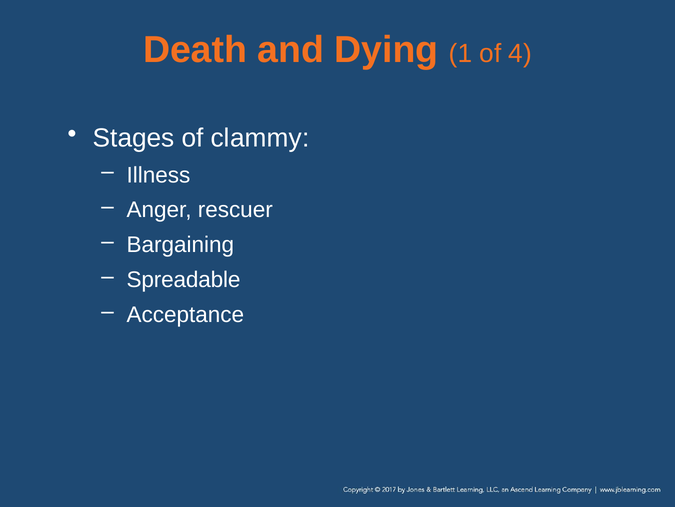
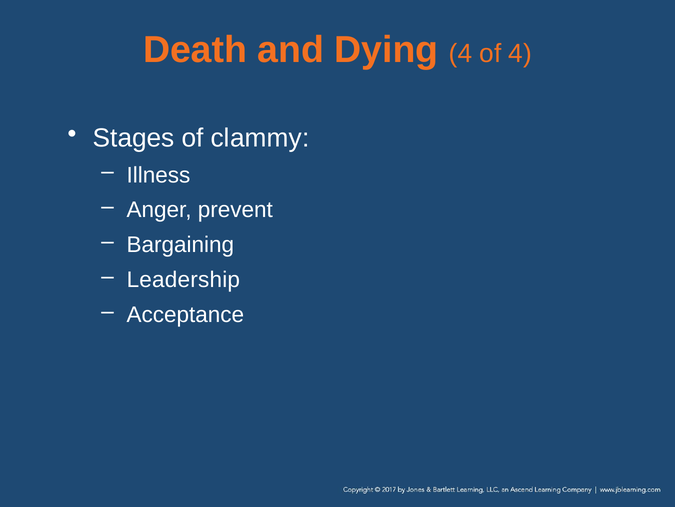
Dying 1: 1 -> 4
rescuer: rescuer -> prevent
Spreadable: Spreadable -> Leadership
